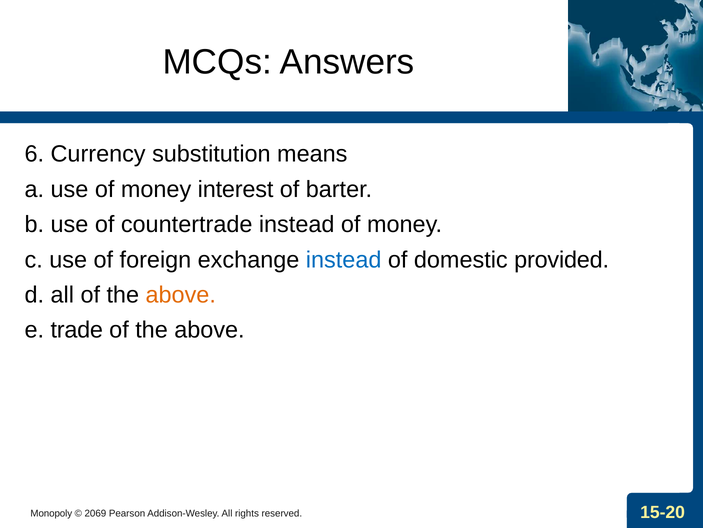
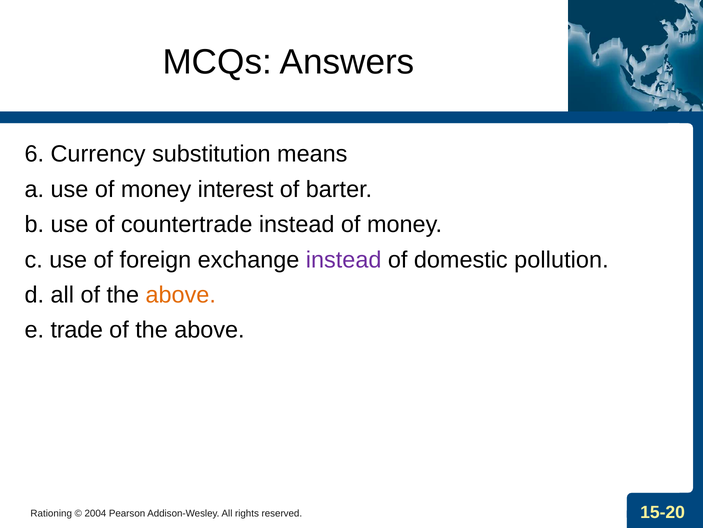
instead at (344, 259) colour: blue -> purple
provided: provided -> pollution
Monopoly: Monopoly -> Rationing
2069: 2069 -> 2004
